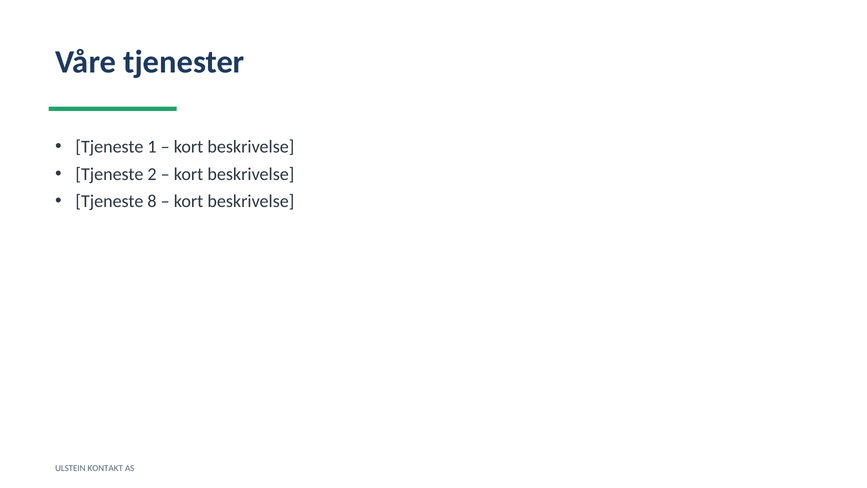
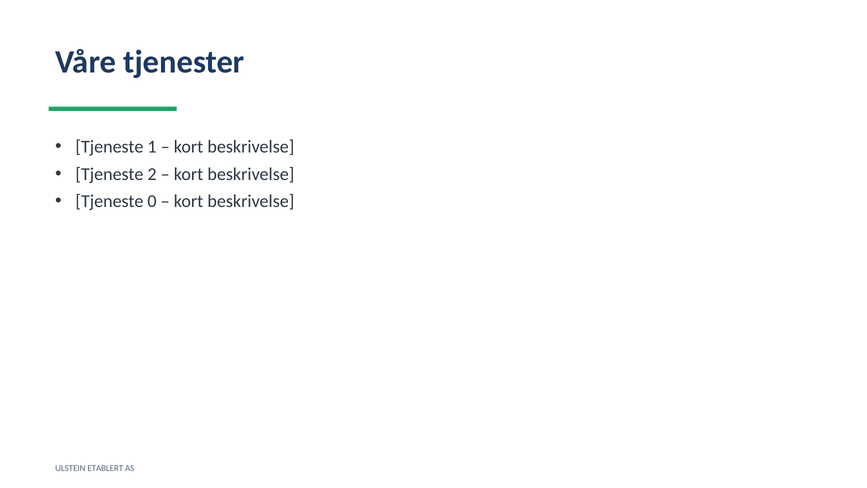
8: 8 -> 0
KONTAKT: KONTAKT -> ETABLERT
